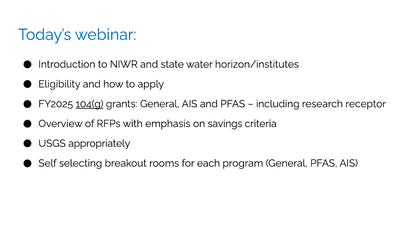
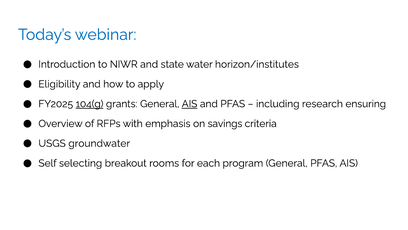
AIS at (190, 104) underline: none -> present
receptor: receptor -> ensuring
appropriately: appropriately -> groundwater
